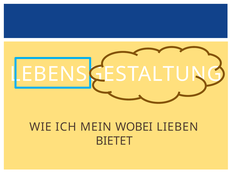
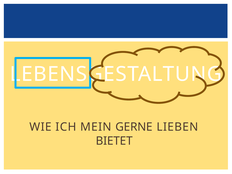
WOBEI: WOBEI -> GERNE
